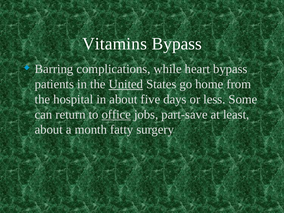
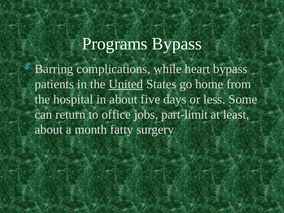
Vitamins: Vitamins -> Programs
office underline: present -> none
part-save: part-save -> part-limit
